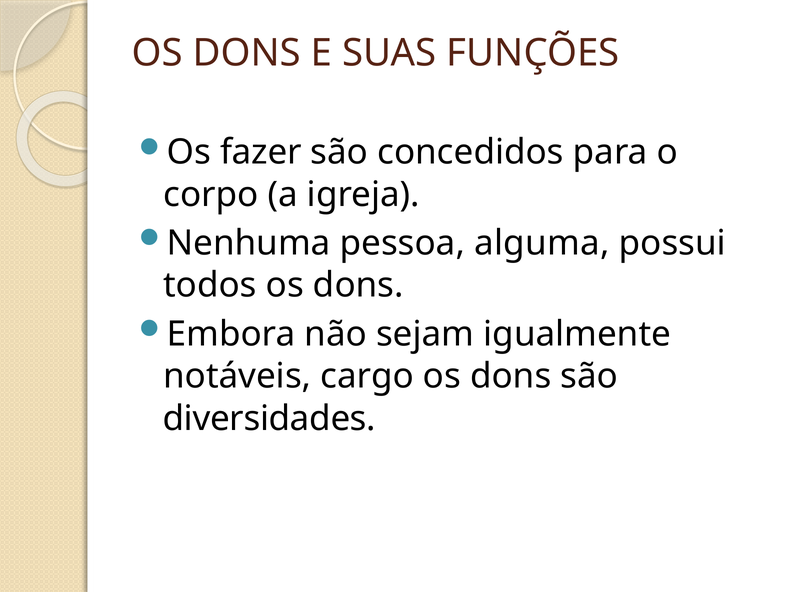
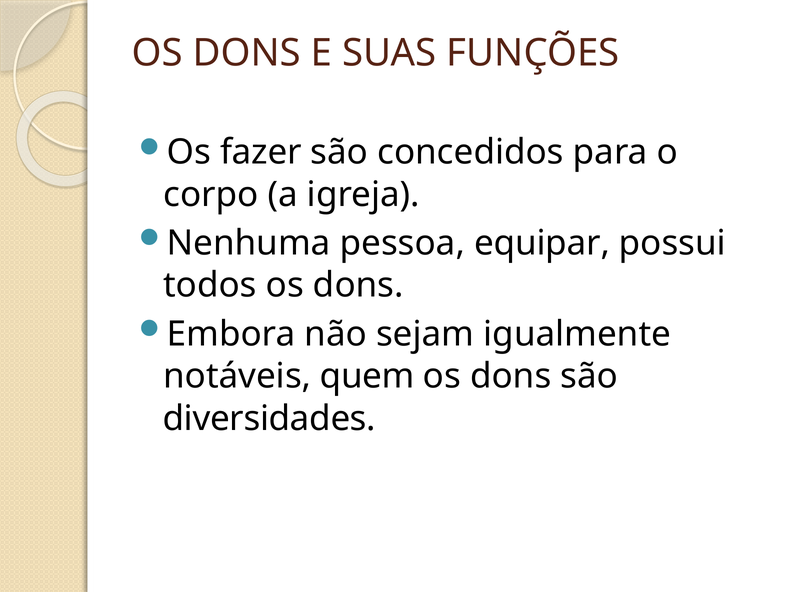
alguma: alguma -> equipar
cargo: cargo -> quem
